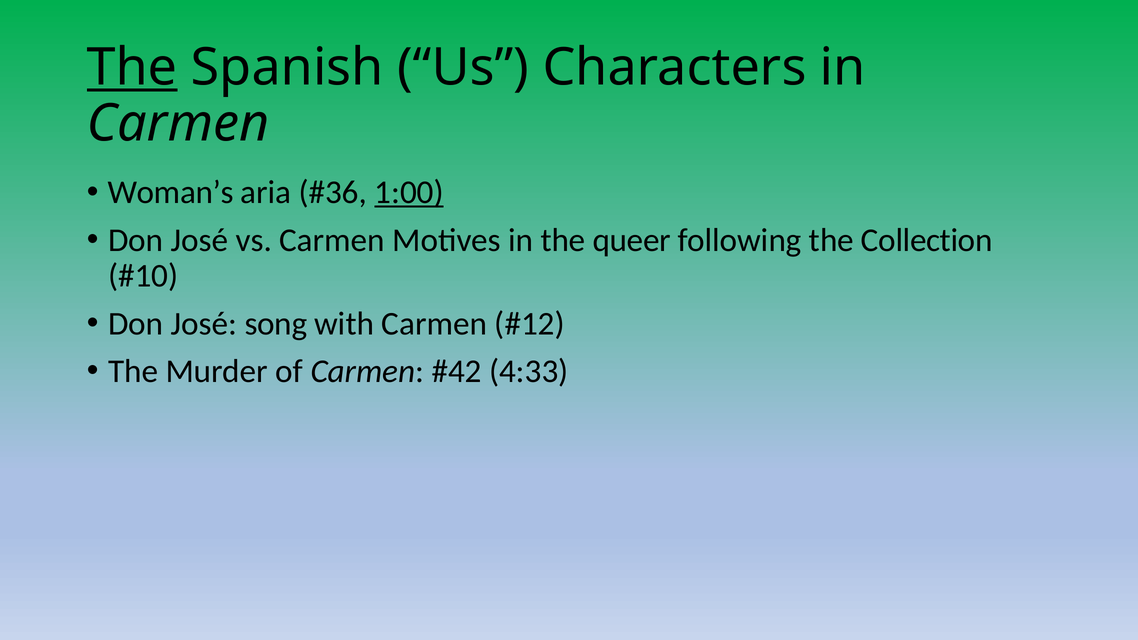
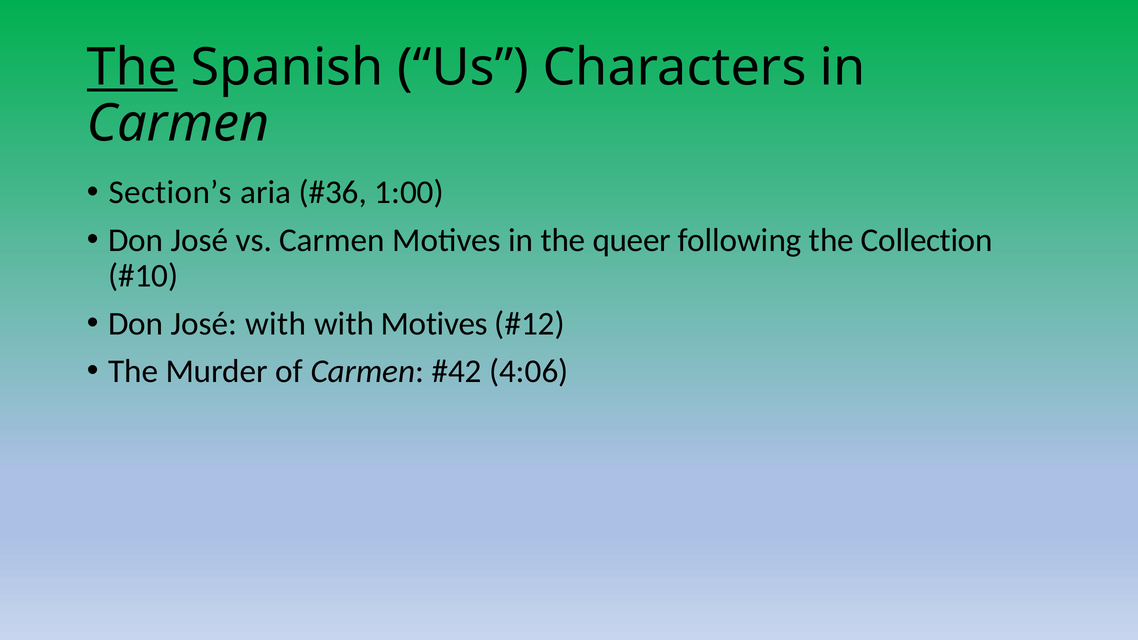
Woman’s: Woman’s -> Section’s
1:00 underline: present -> none
José song: song -> with
with Carmen: Carmen -> Motives
4:33: 4:33 -> 4:06
